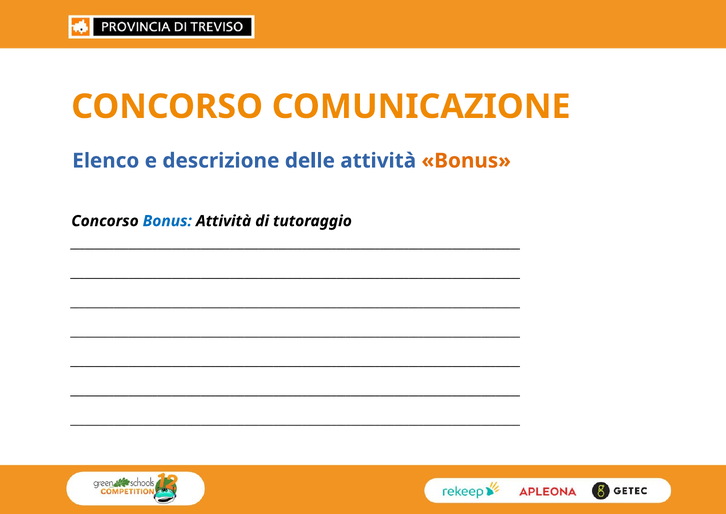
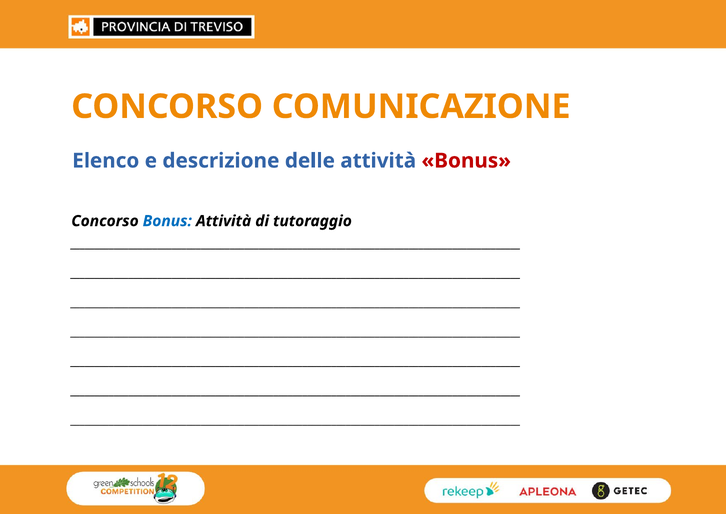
Bonus at (466, 161) colour: orange -> red
